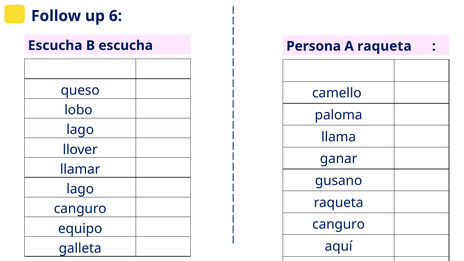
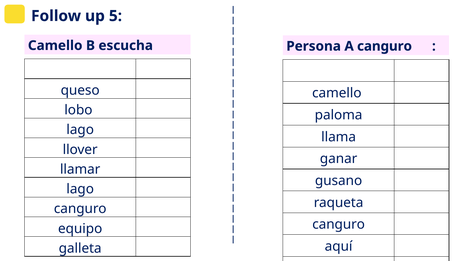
6: 6 -> 5
Escucha at (55, 46): Escucha -> Camello
A raqueta: raqueta -> canguro
